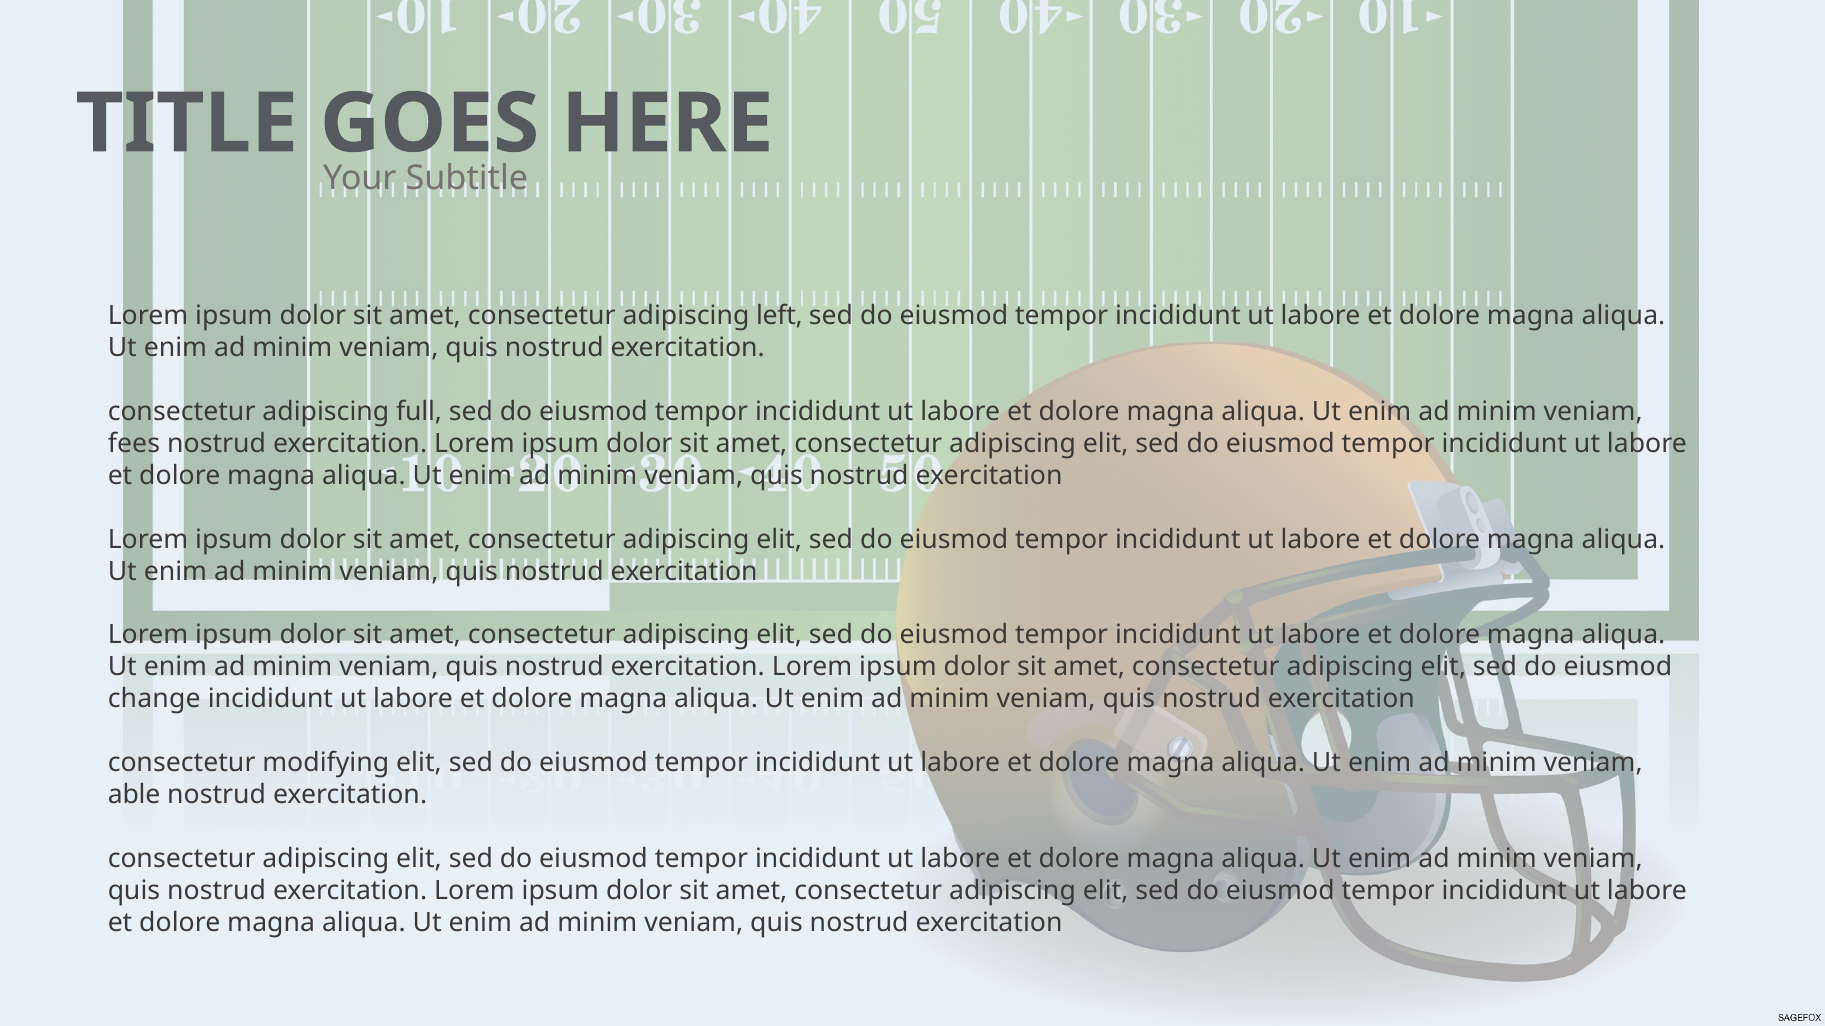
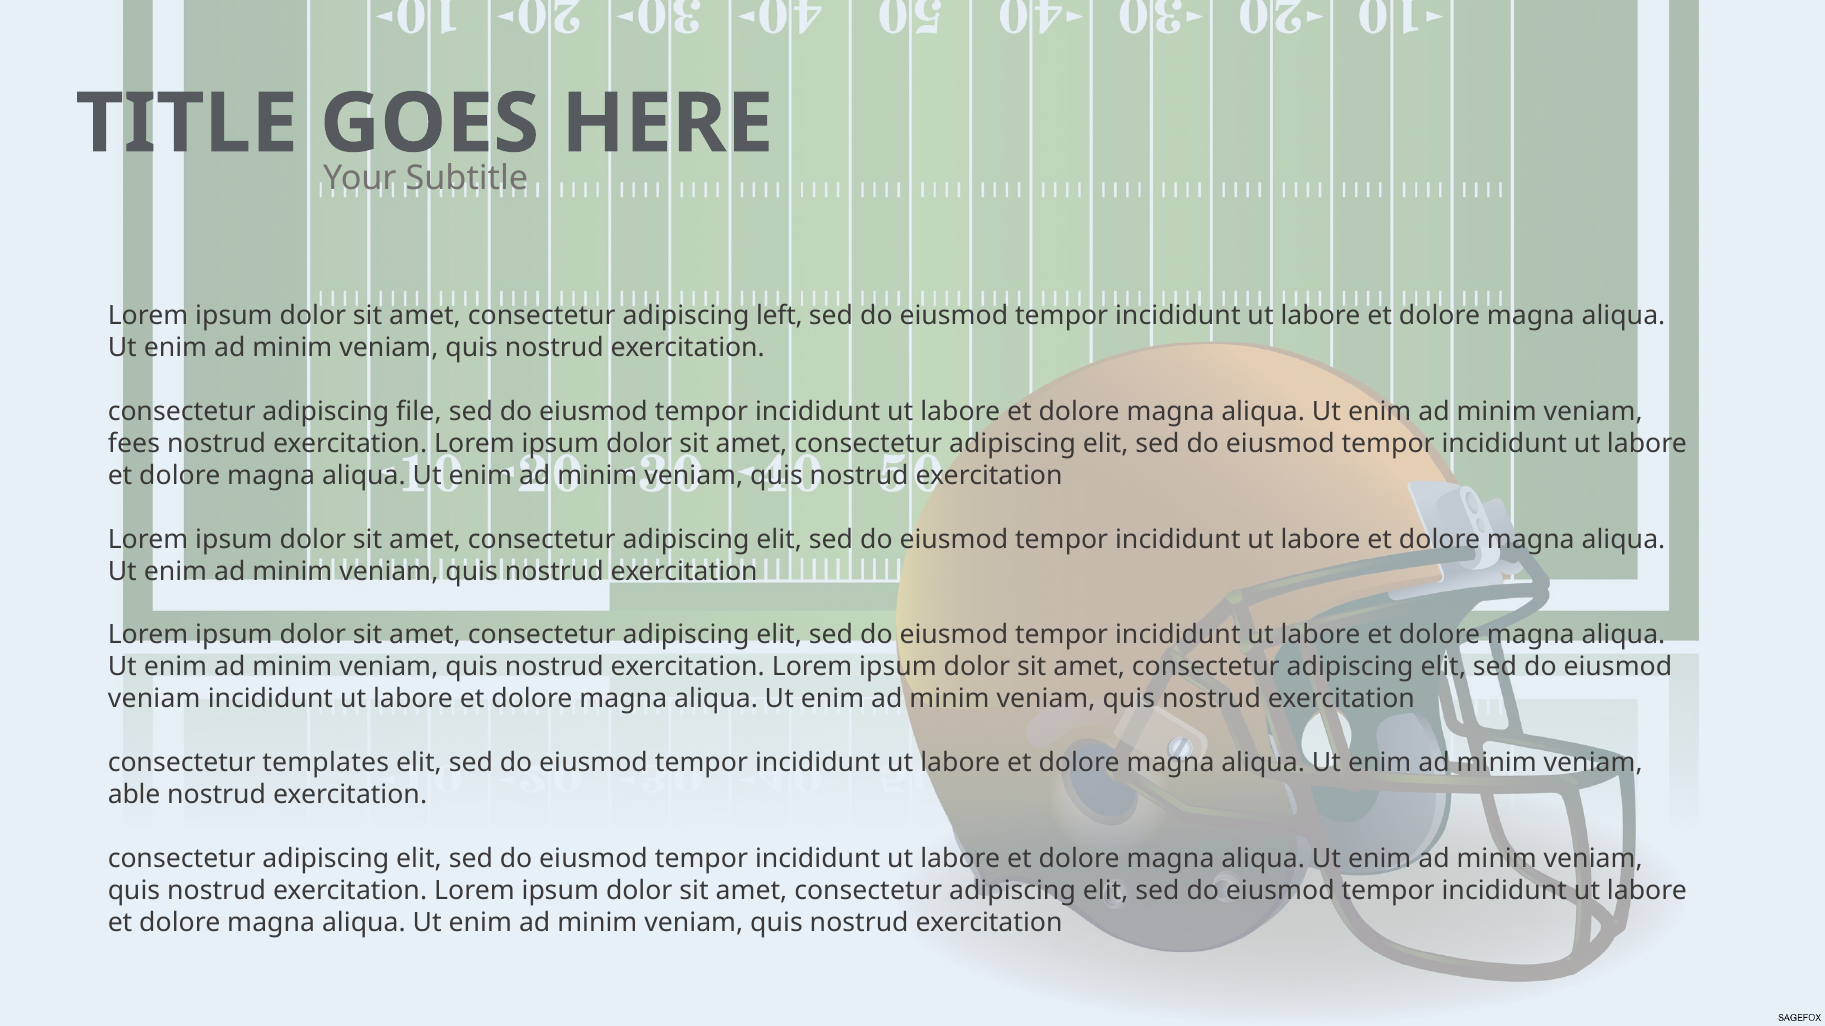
full: full -> file
change at (154, 699): change -> veniam
modifying: modifying -> templates
